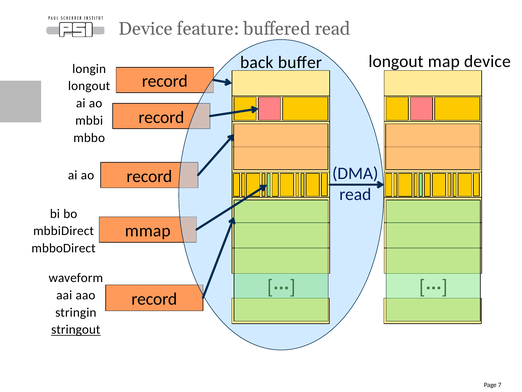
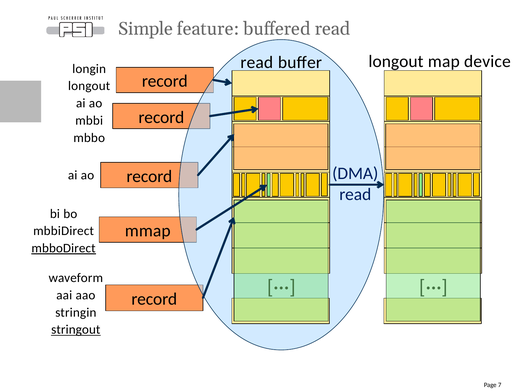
Device at (146, 29): Device -> Simple
back at (257, 62): back -> read
mbboDirect underline: none -> present
